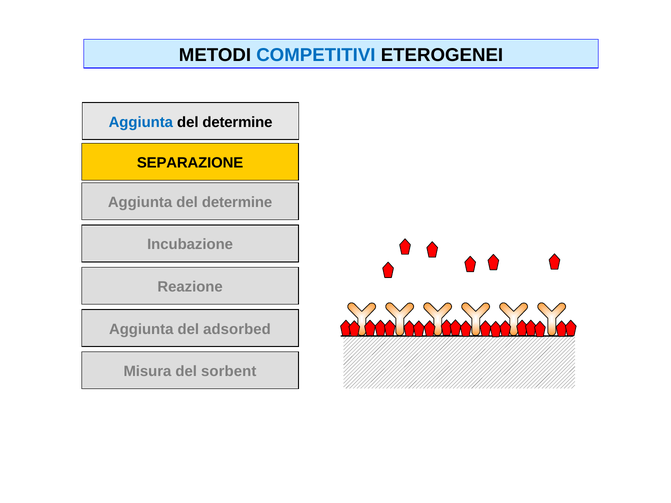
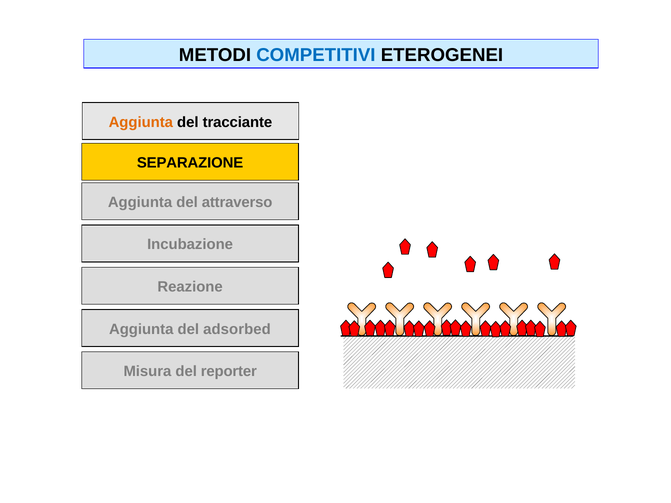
Aggiunta at (141, 122) colour: blue -> orange
determine at (237, 122): determine -> tracciante
determine at (237, 202): determine -> attraverso
sorbent: sorbent -> reporter
